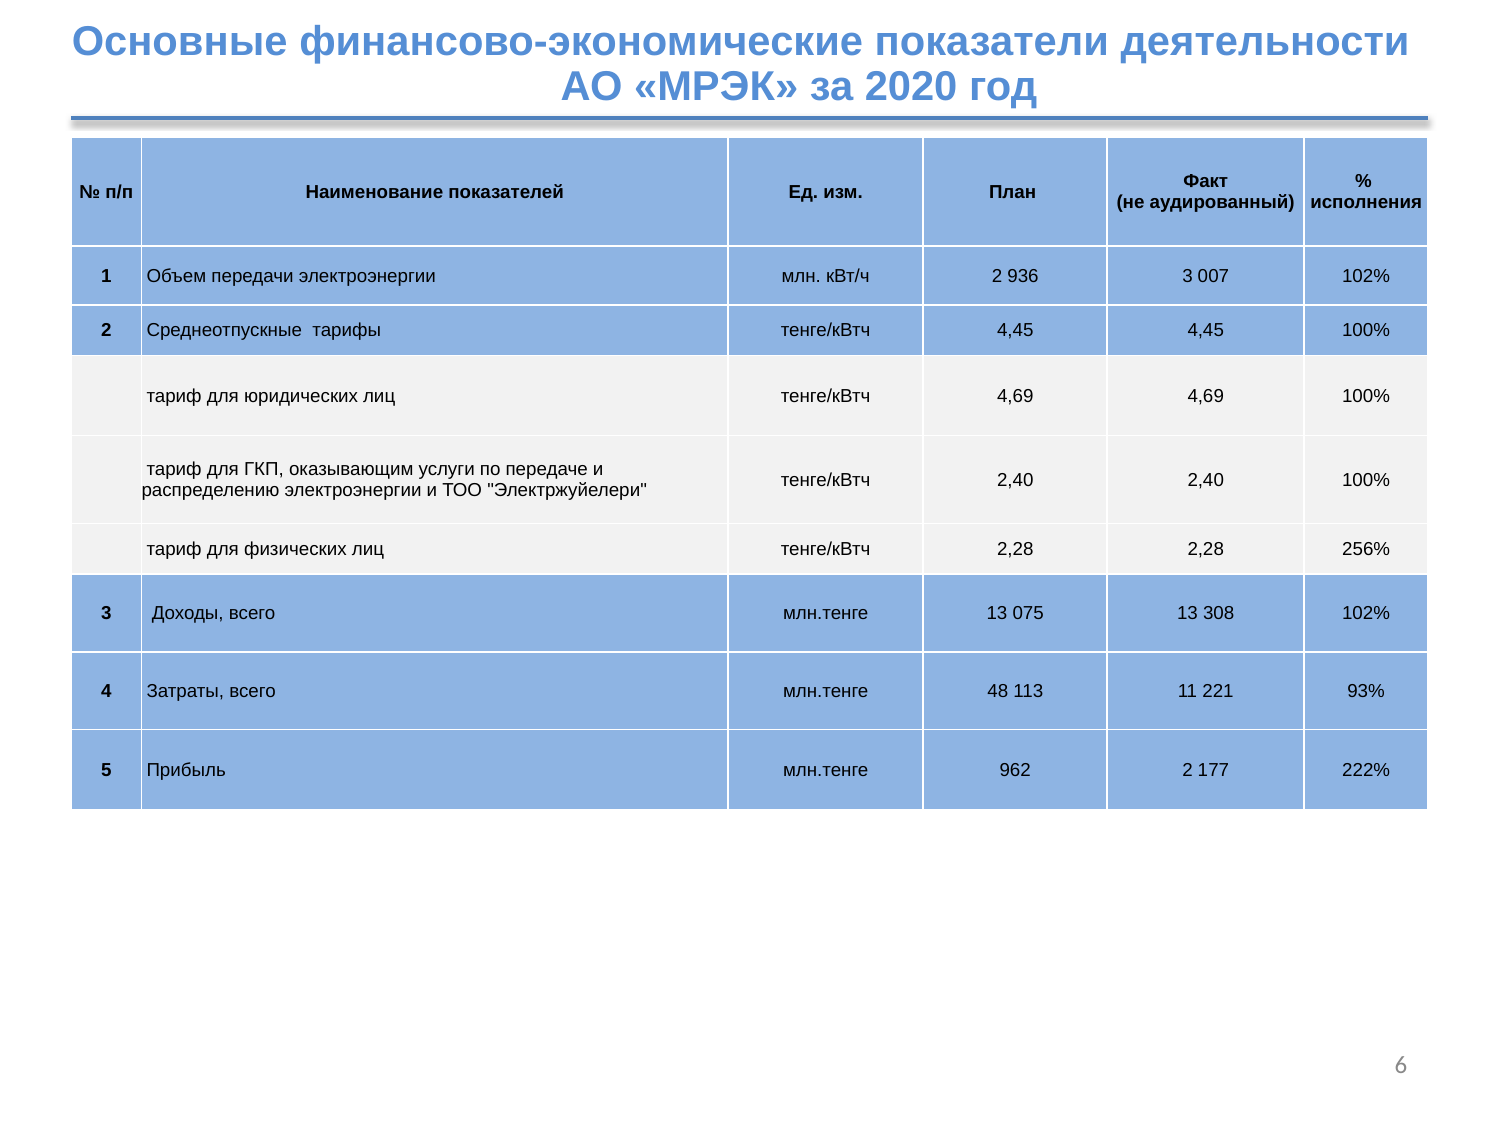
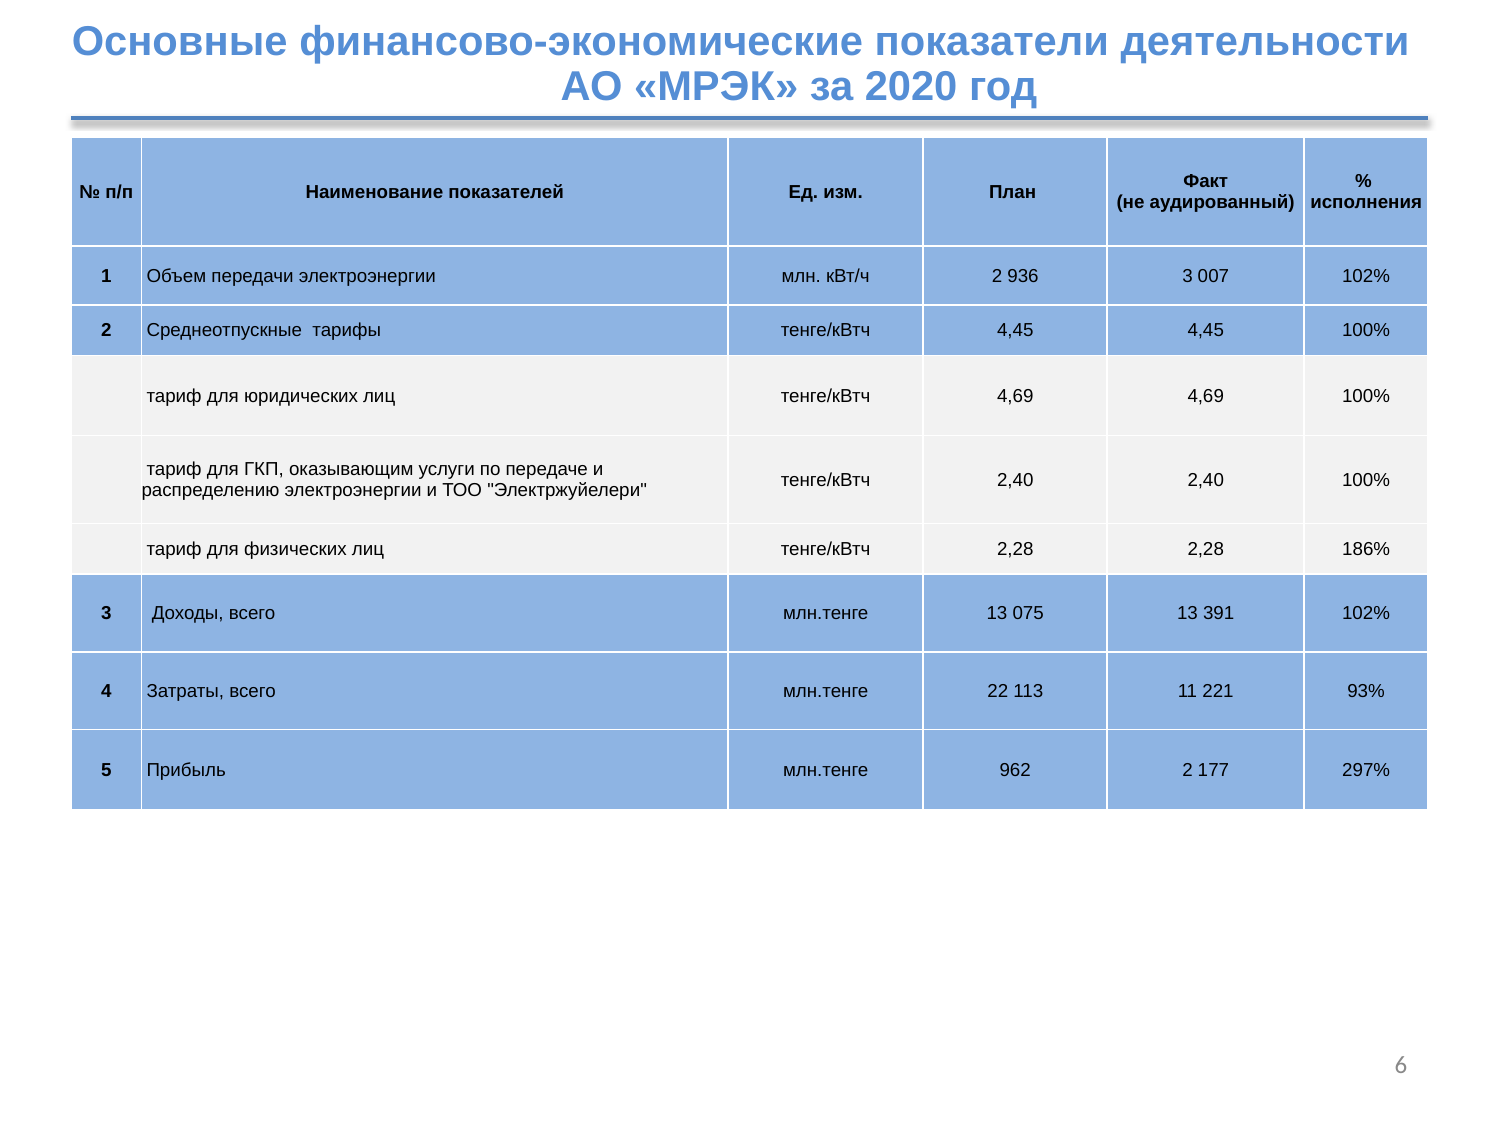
256%: 256% -> 186%
308: 308 -> 391
48: 48 -> 22
222%: 222% -> 297%
